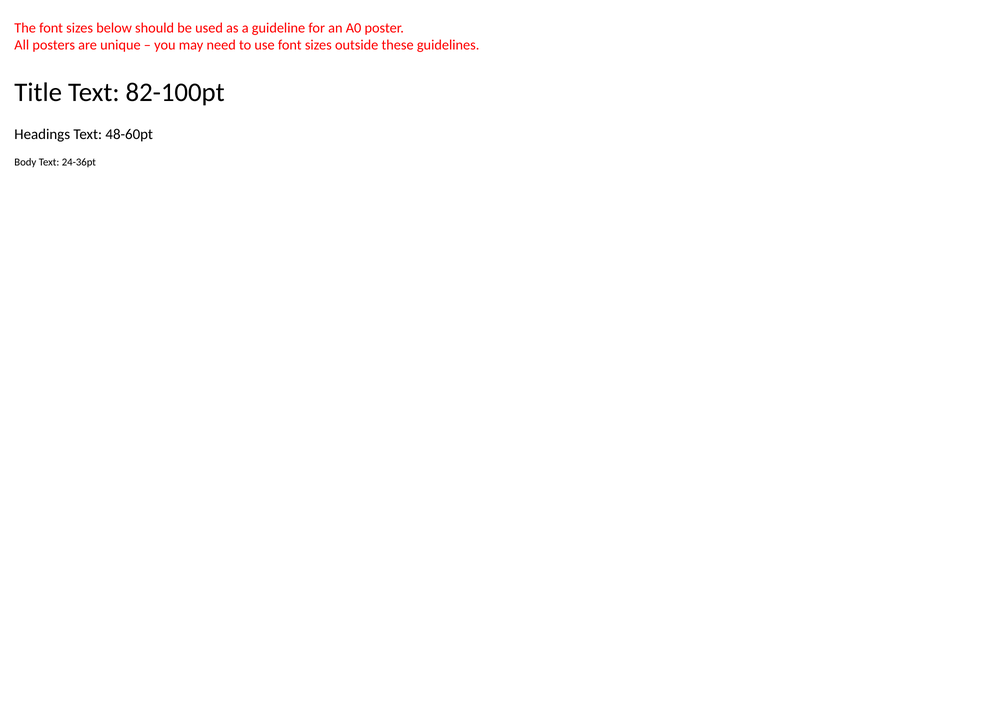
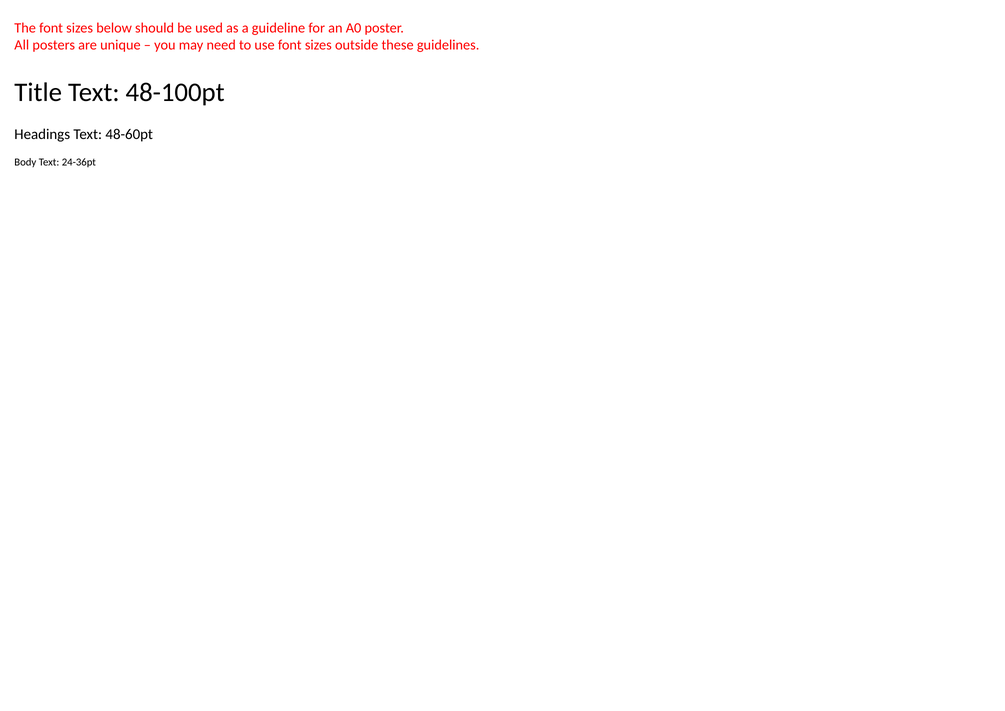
82-100pt: 82-100pt -> 48-100pt
